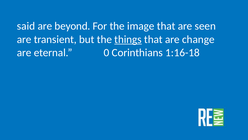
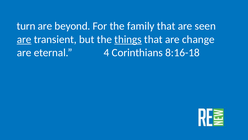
said: said -> turn
image: image -> family
are at (24, 39) underline: none -> present
0: 0 -> 4
1:16-18: 1:16-18 -> 8:16-18
